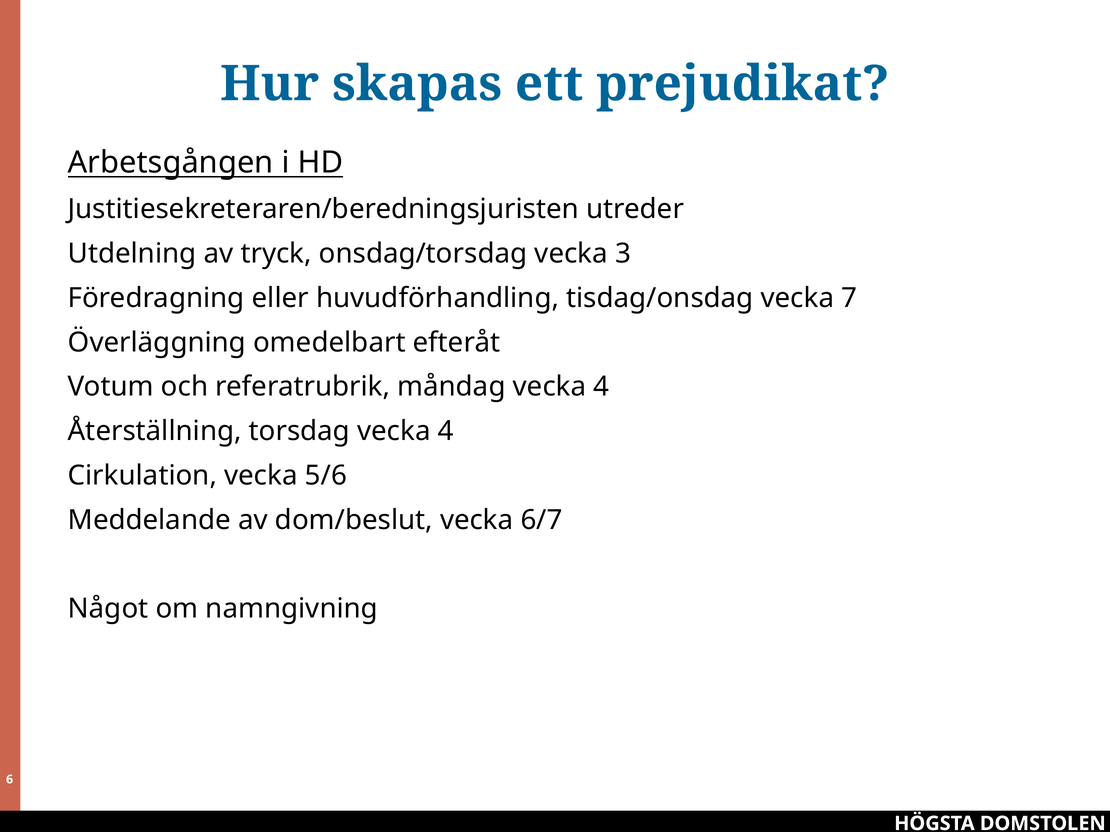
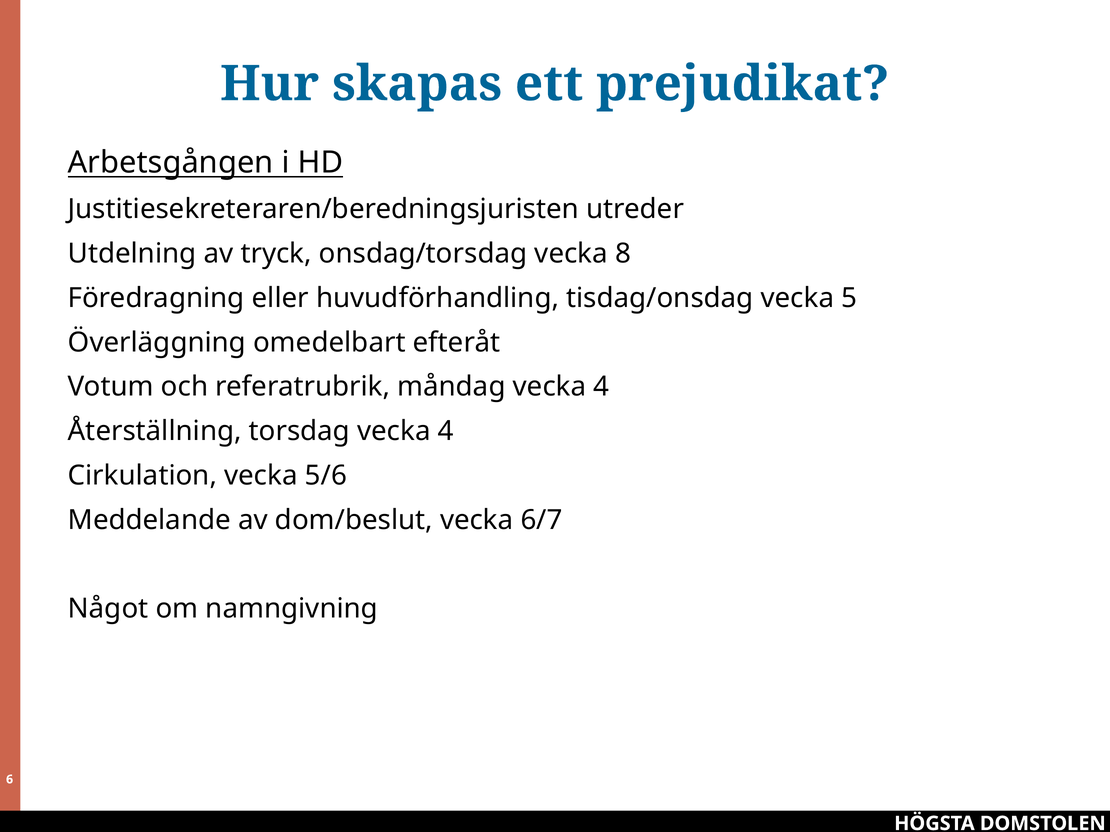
3: 3 -> 8
7: 7 -> 5
